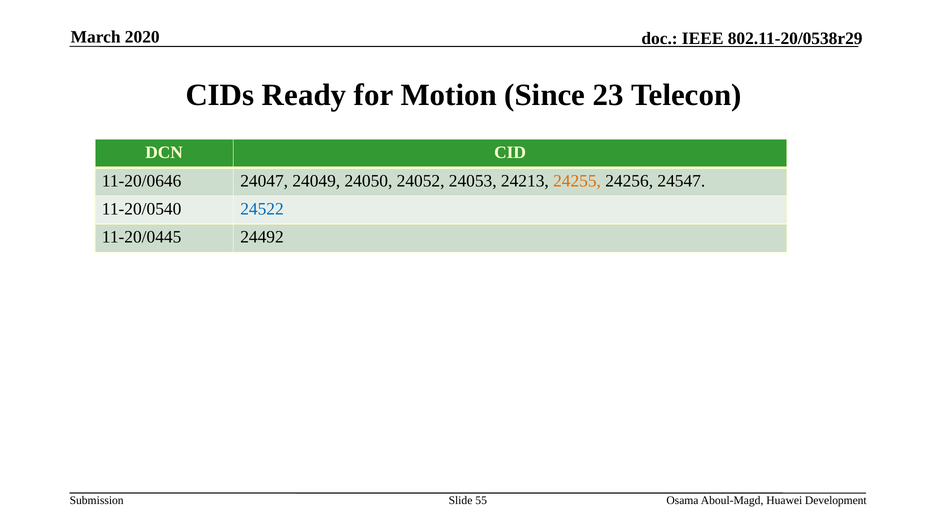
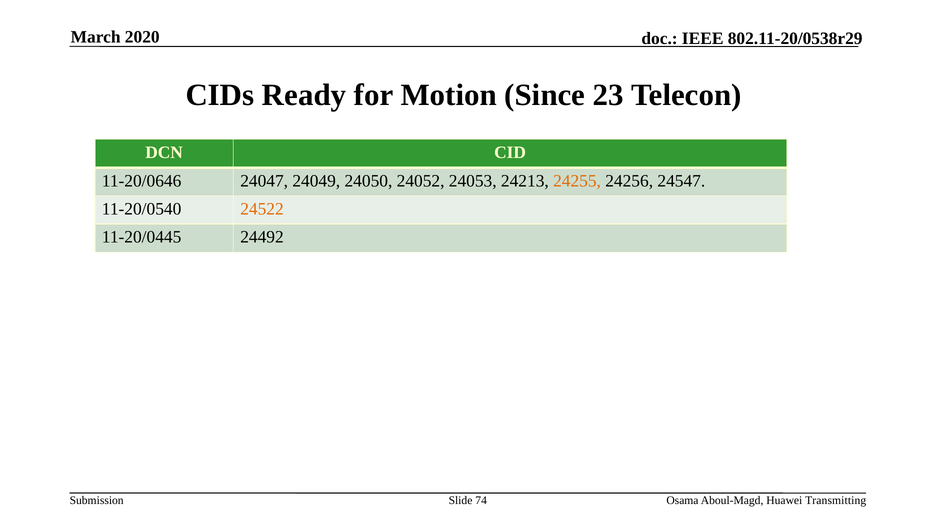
24522 colour: blue -> orange
55: 55 -> 74
Development: Development -> Transmitting
